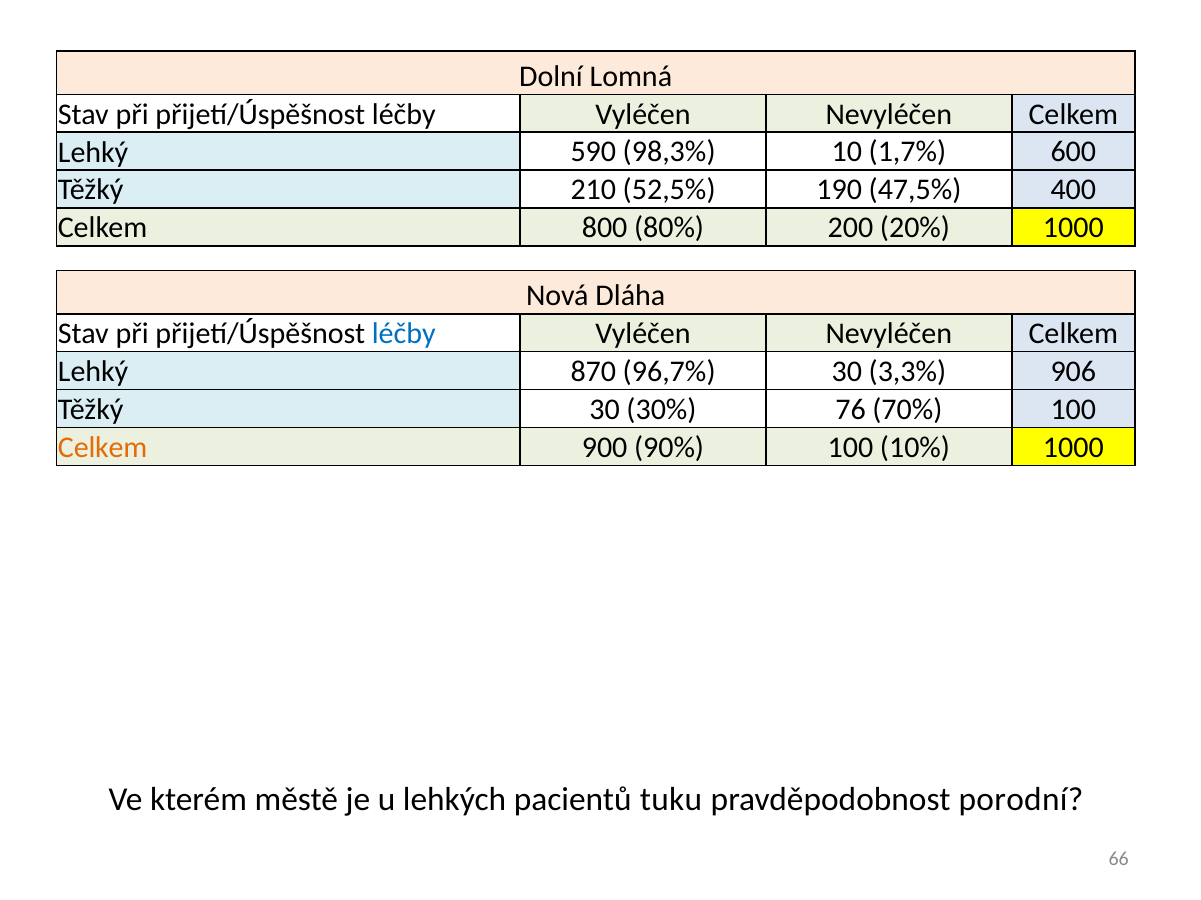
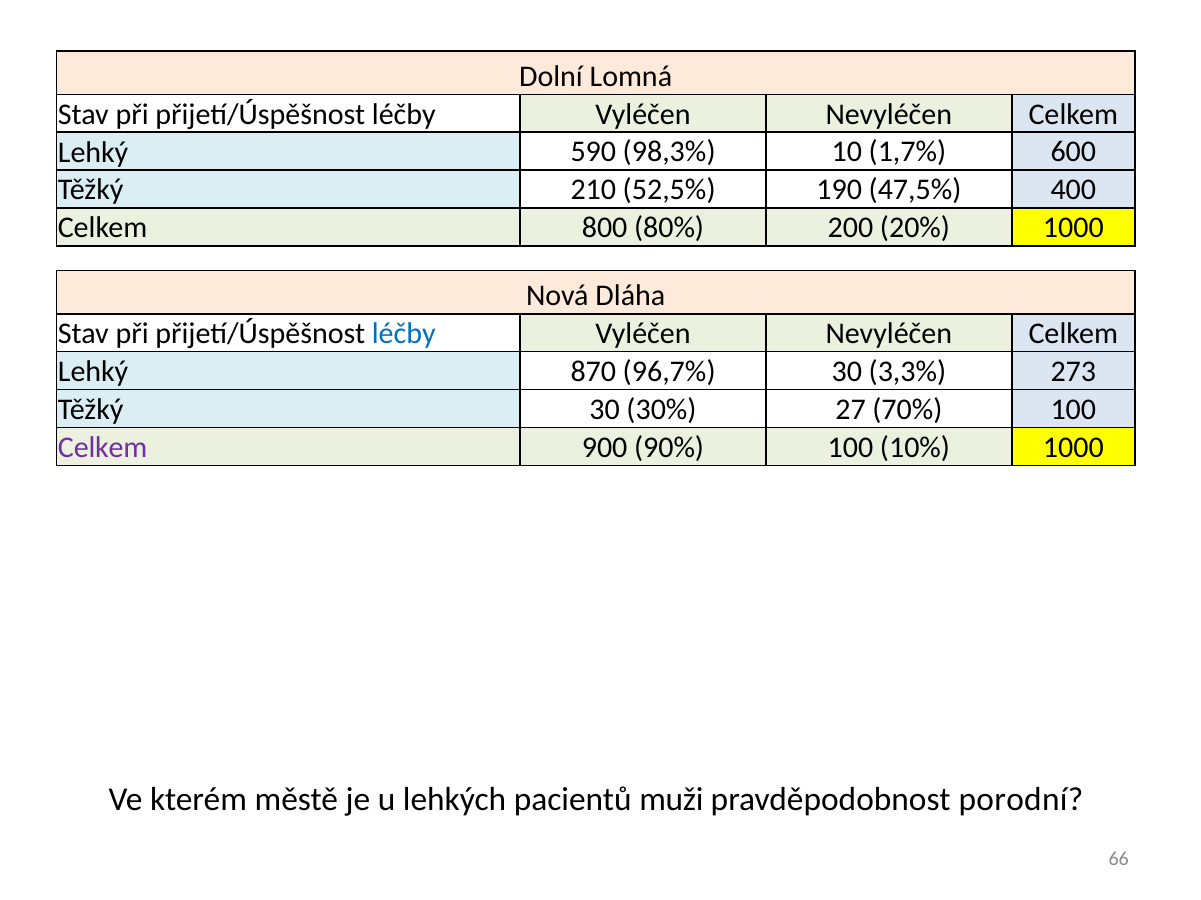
906: 906 -> 273
76: 76 -> 27
Celkem at (103, 448) colour: orange -> purple
tuku: tuku -> muži
